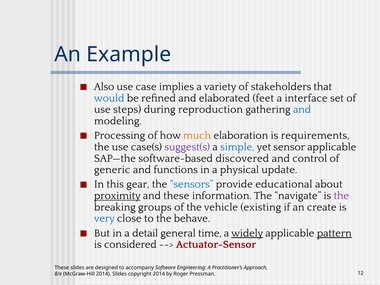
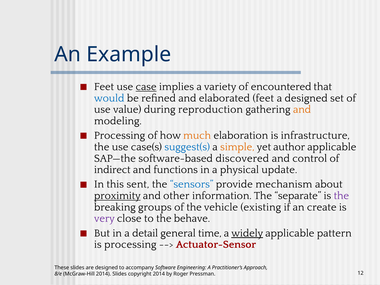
Also at (104, 87): Also -> Feet
case underline: none -> present
stakeholders: stakeholders -> encountered
a interface: interface -> designed
steps: steps -> value
and at (302, 110) colour: blue -> orange
requirements: requirements -> infrastructure
suggest(s colour: purple -> blue
simple colour: blue -> orange
sensor: sensor -> author
generic: generic -> indirect
gear: gear -> sent
educational: educational -> mechanism
and these: these -> other
navigate: navigate -> separate
very colour: blue -> purple
pattern underline: present -> none
is considered: considered -> processing
